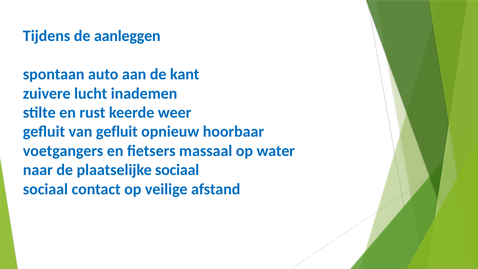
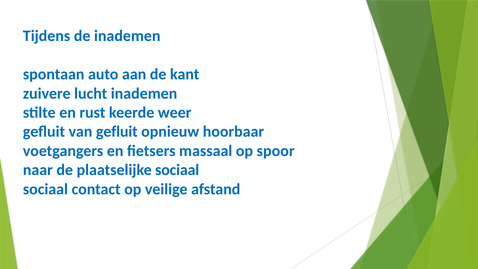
de aanleggen: aanleggen -> inademen
water: water -> spoor
